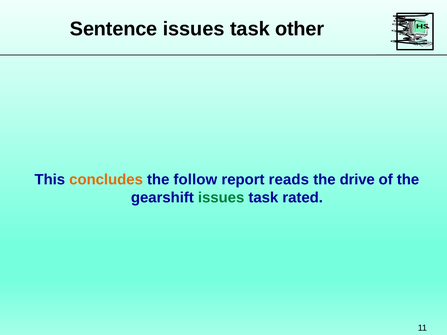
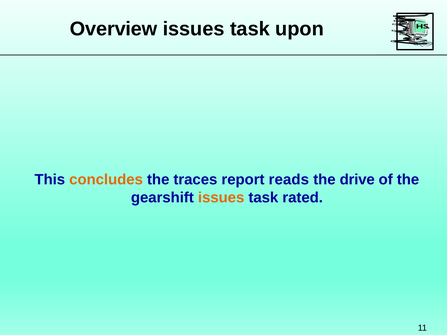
Sentence: Sentence -> Overview
other: other -> upon
follow: follow -> traces
issues at (221, 198) colour: green -> orange
